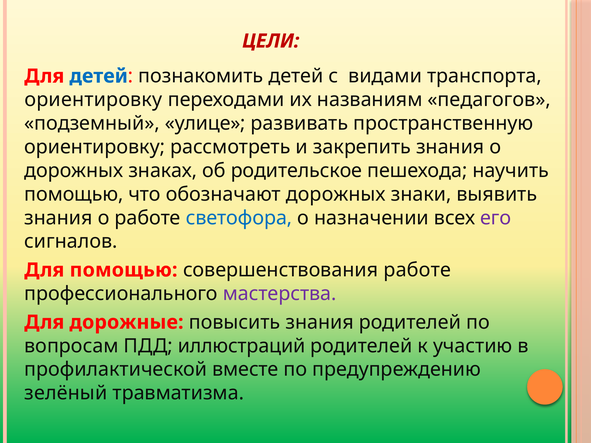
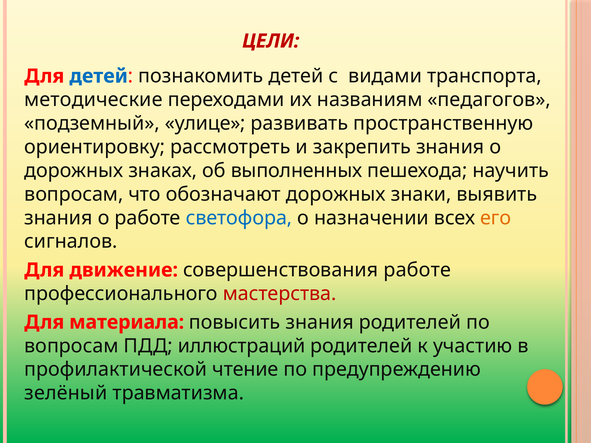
ориентировку at (93, 100): ориентировку -> методические
родительское: родительское -> выполненных
помощью at (74, 194): помощью -> вопросам
его colour: purple -> orange
Для помощью: помощью -> движение
мастерства colour: purple -> red
дорожные: дорожные -> материала
вместе: вместе -> чтение
